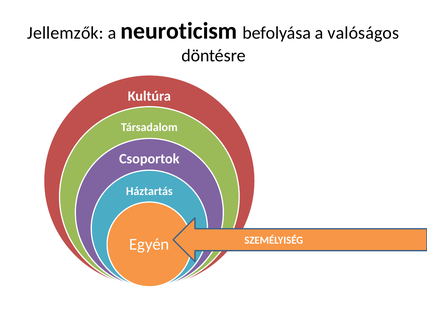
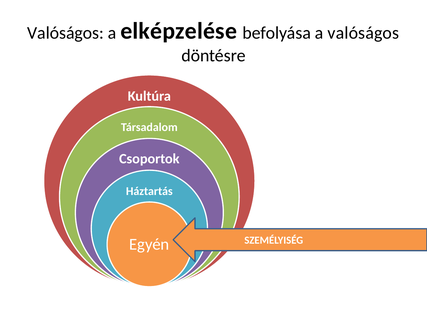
Jellemzők at (65, 33): Jellemzők -> Valóságos
neuroticism: neuroticism -> elképzelése
